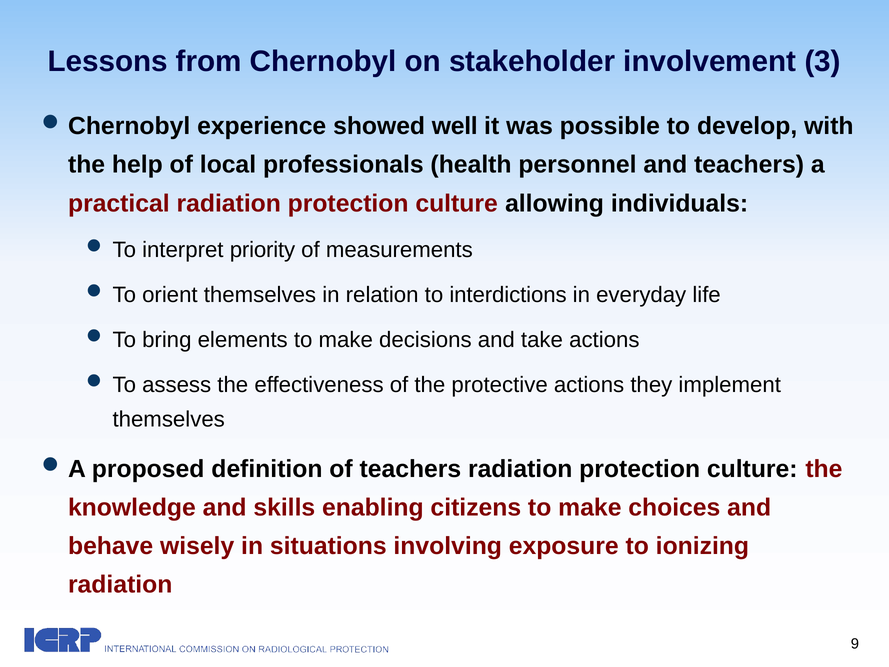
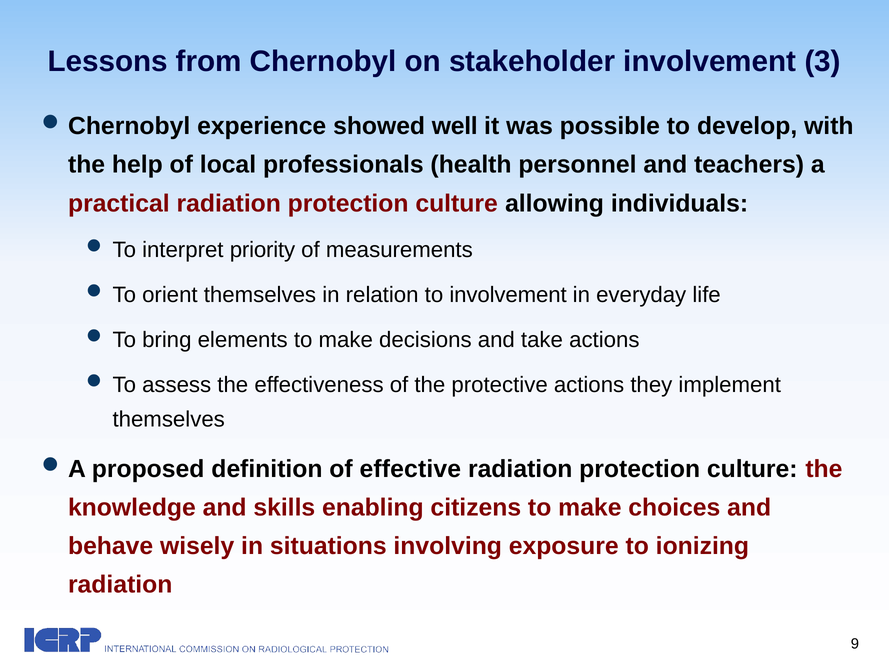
to interdictions: interdictions -> involvement
of teachers: teachers -> effective
